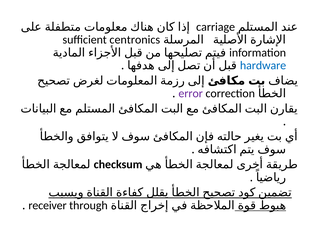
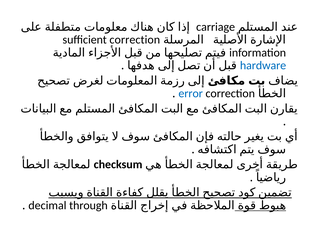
sufficient centronics: centronics -> correction
error colour: purple -> blue
receiver: receiver -> decimal
